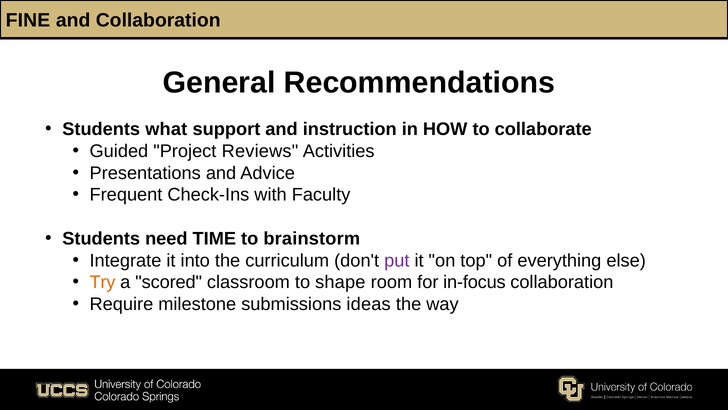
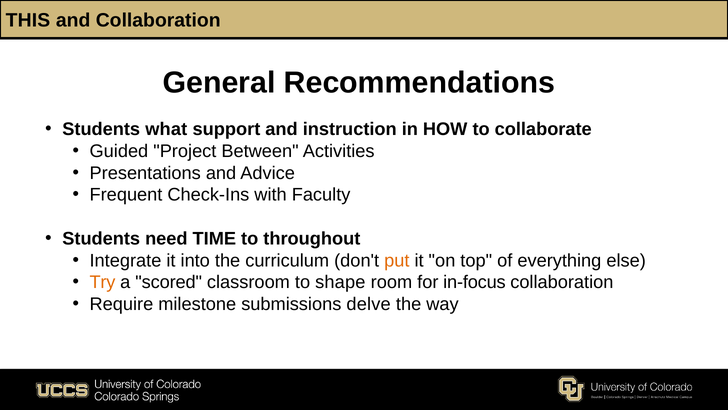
FINE: FINE -> THIS
Reviews: Reviews -> Between
brainstorm: brainstorm -> throughout
put colour: purple -> orange
ideas: ideas -> delve
